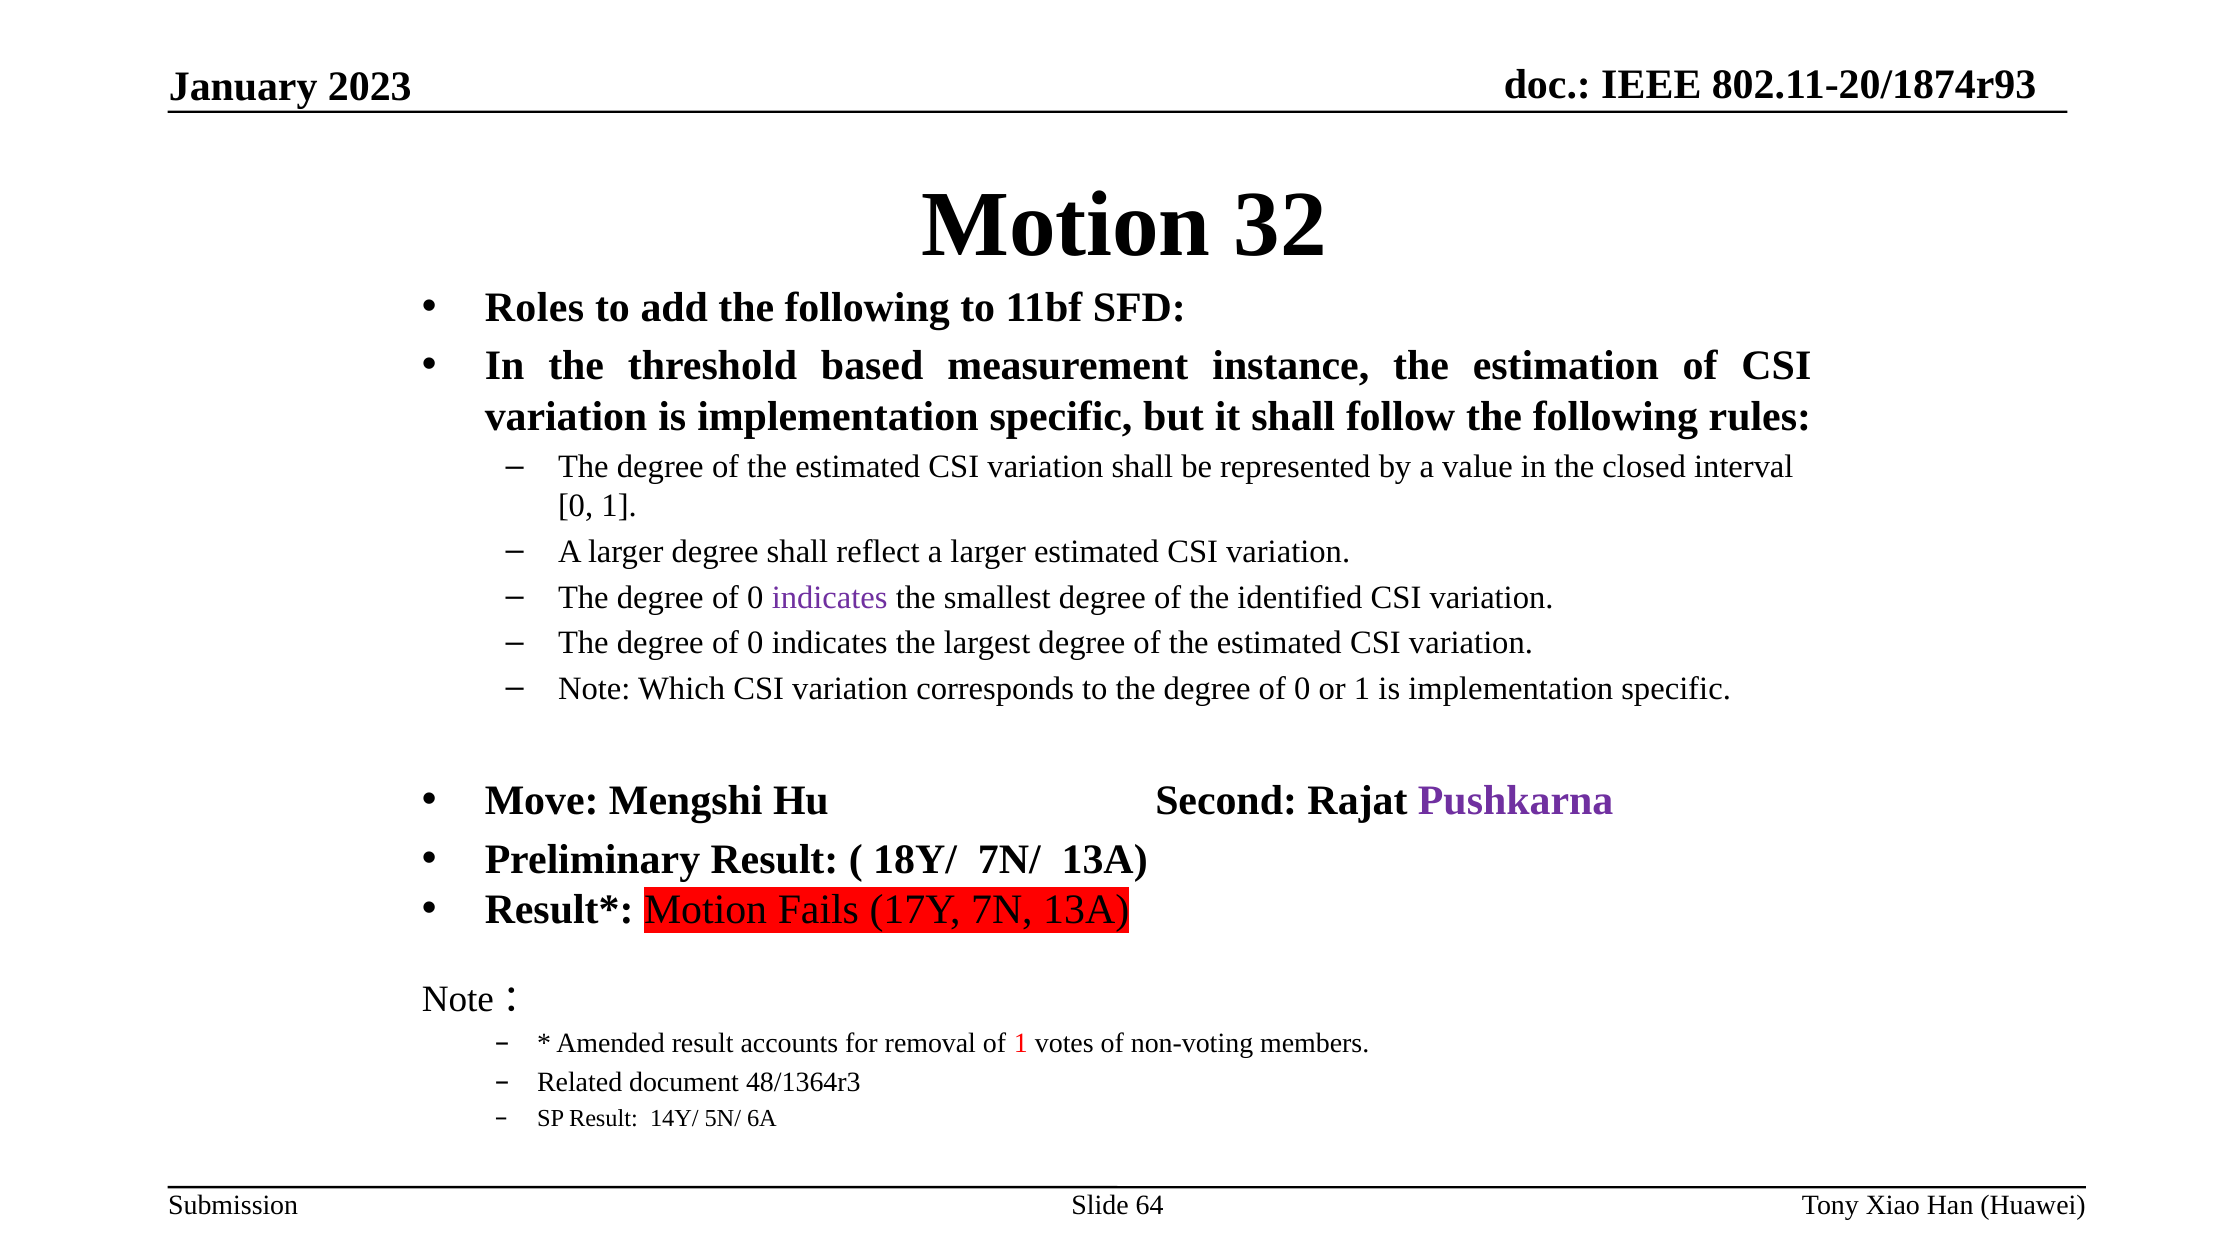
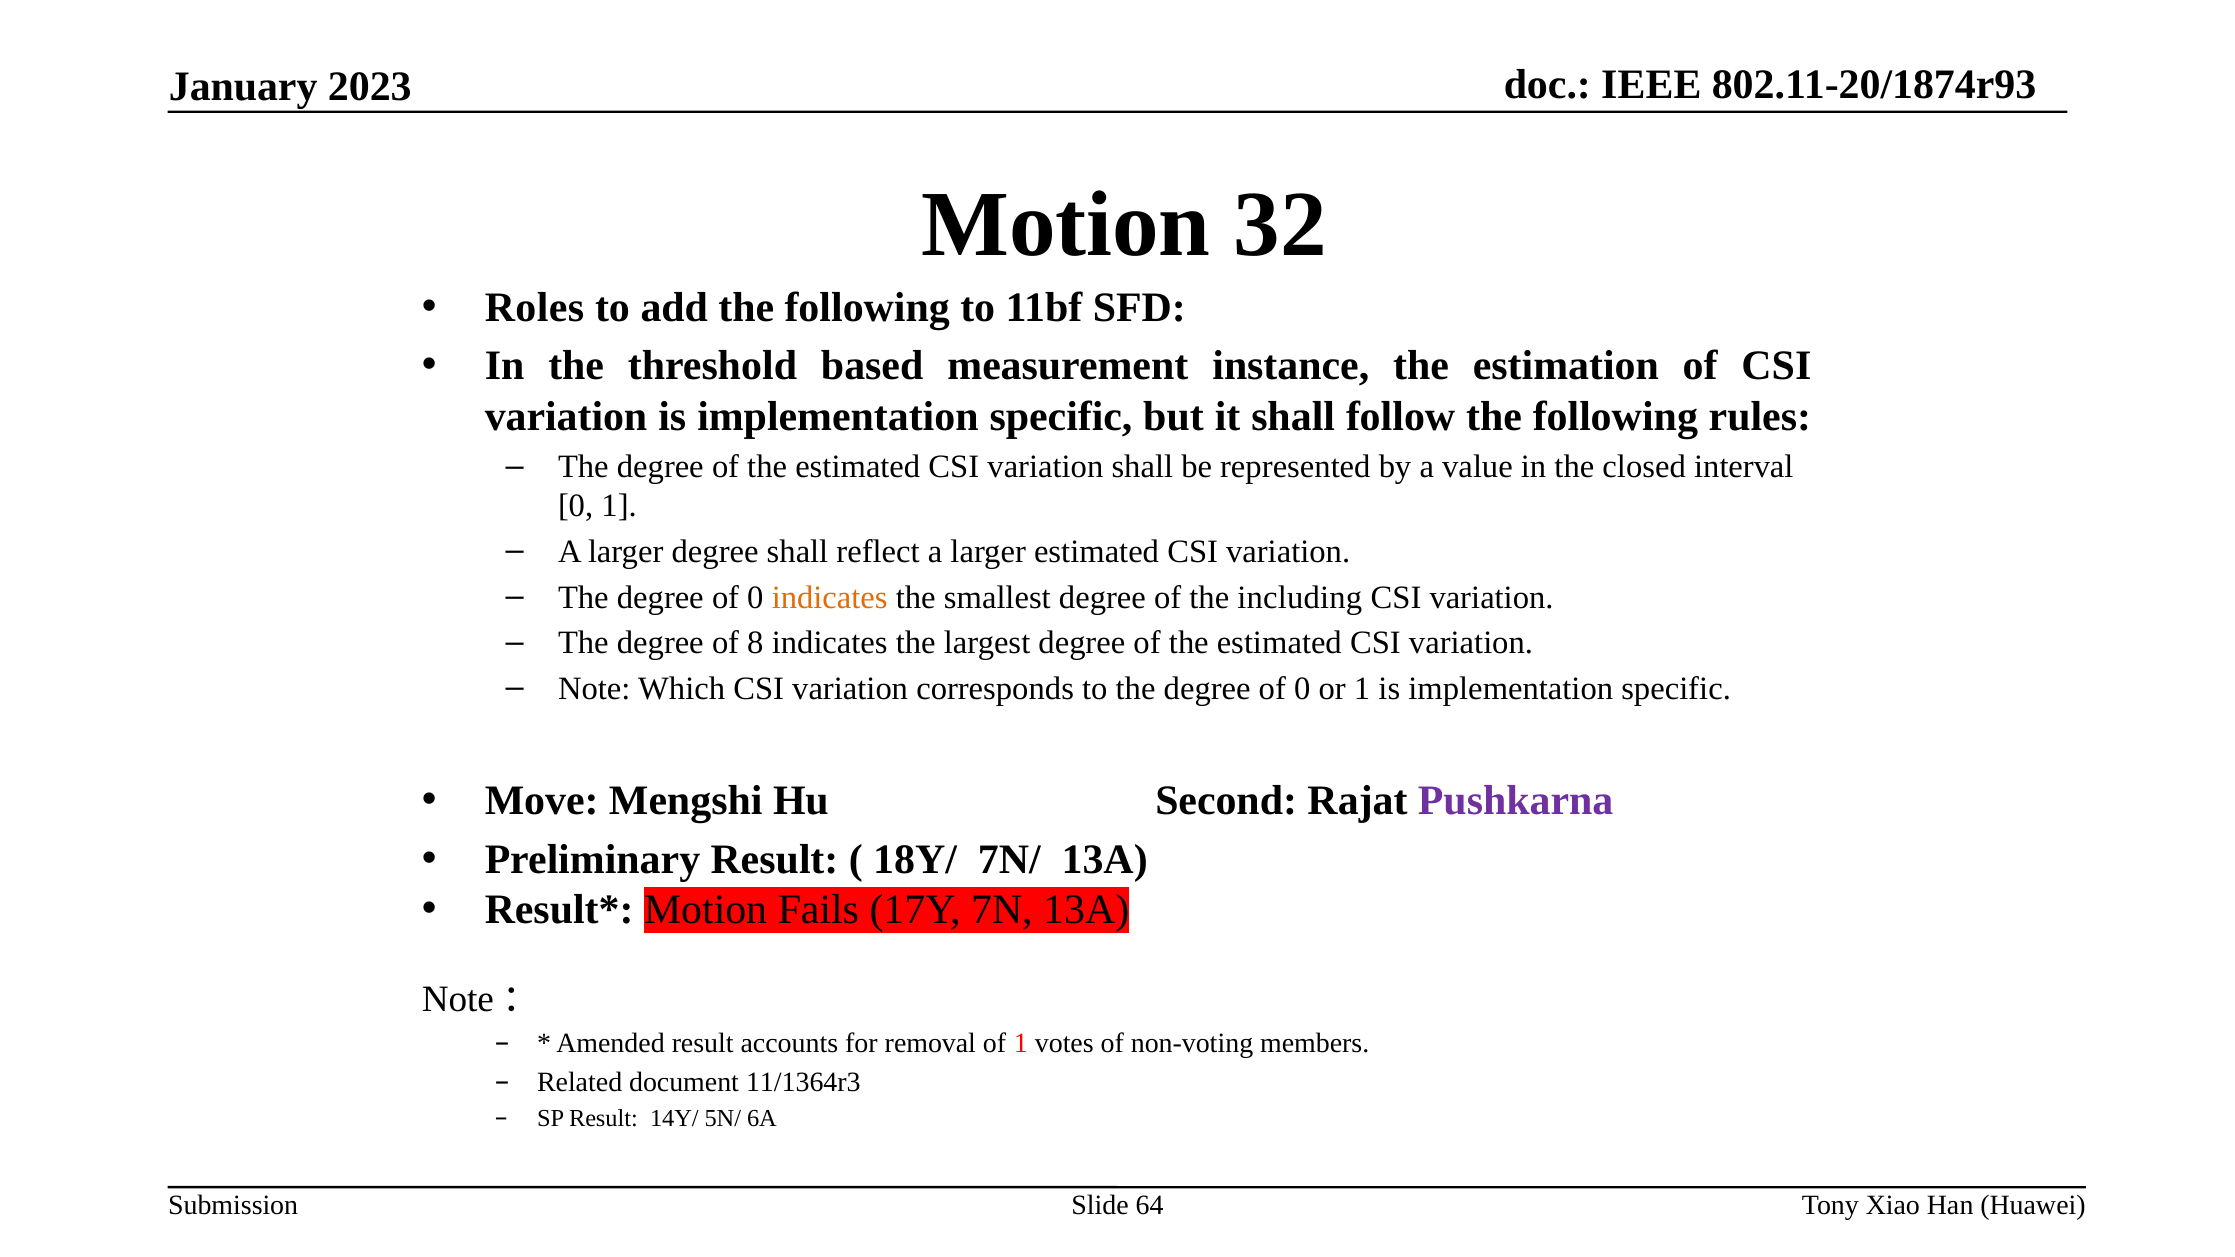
indicates at (830, 598) colour: purple -> orange
identified: identified -> including
0 at (755, 643): 0 -> 8
48/1364r3: 48/1364r3 -> 11/1364r3
